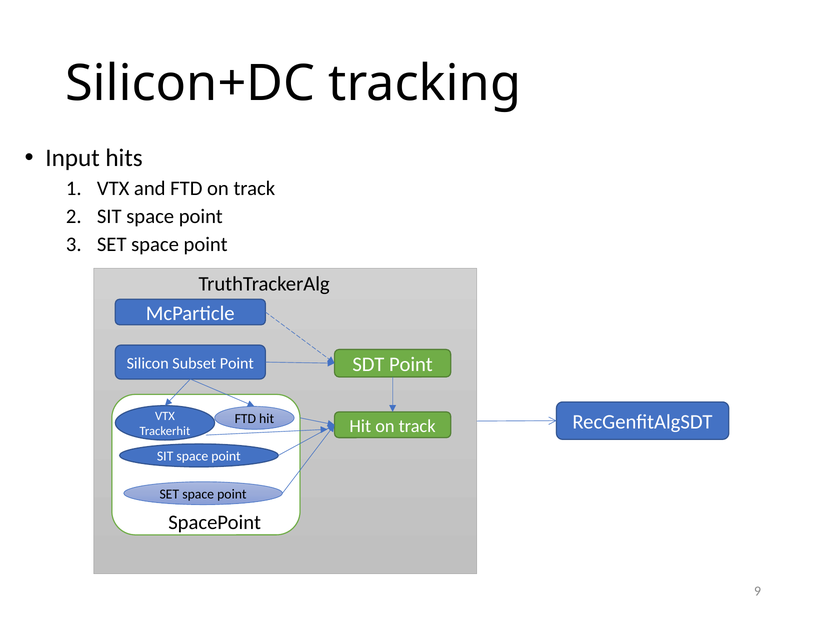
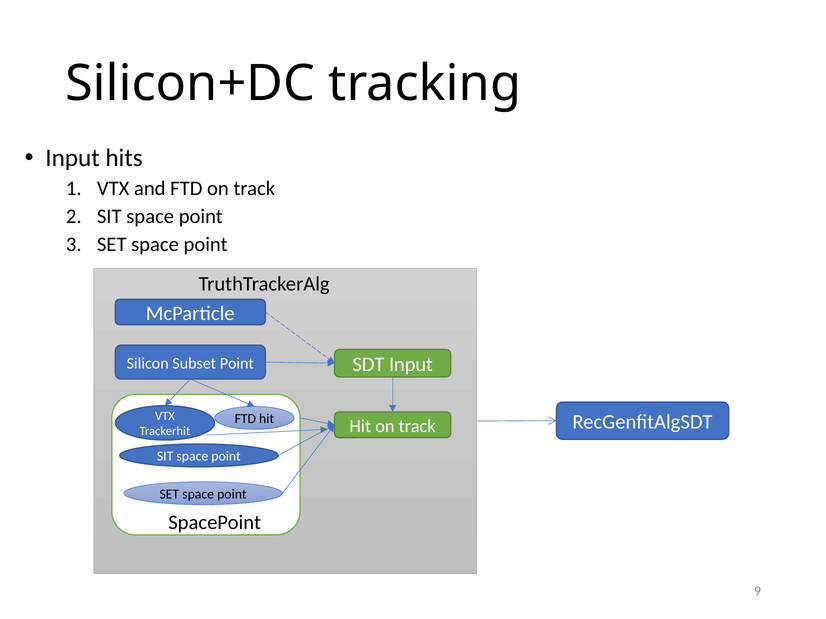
SDT Point: Point -> Input
